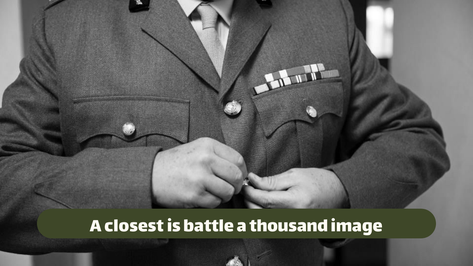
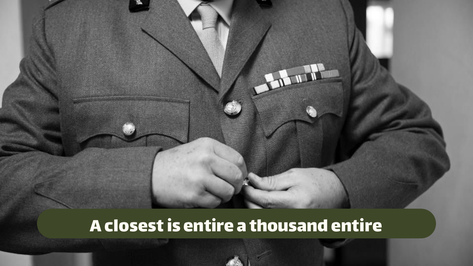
is battle: battle -> entire
thousand image: image -> entire
